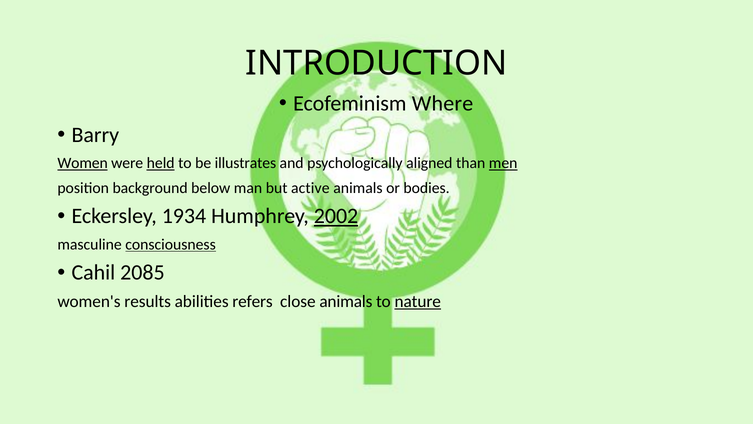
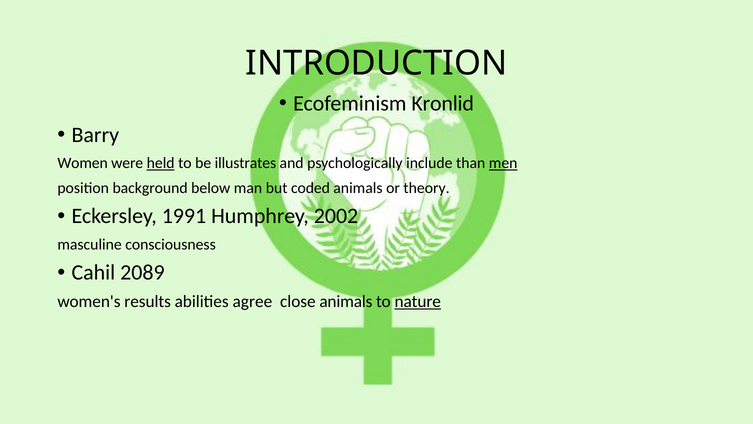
Where: Where -> Kronlid
Women underline: present -> none
aligned: aligned -> include
active: active -> coded
bodies: bodies -> theory
1934: 1934 -> 1991
2002 underline: present -> none
consciousness underline: present -> none
2085: 2085 -> 2089
refers: refers -> agree
